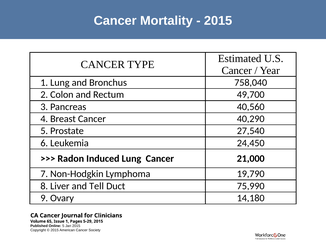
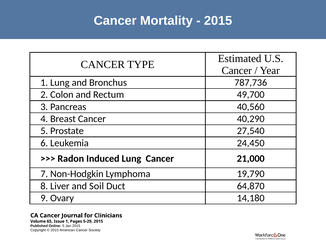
758,040: 758,040 -> 787,736
Tell: Tell -> Soil
75,990: 75,990 -> 64,870
